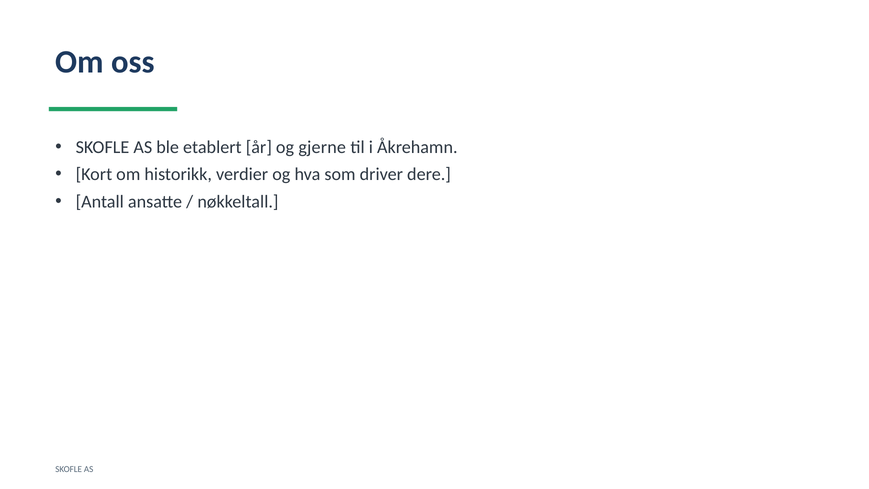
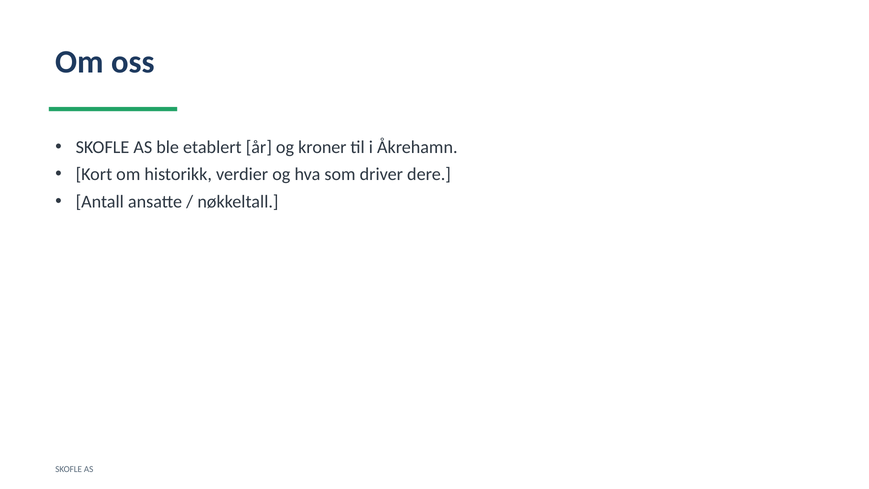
gjerne: gjerne -> kroner
